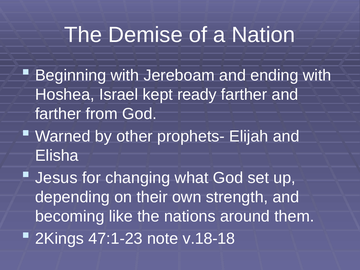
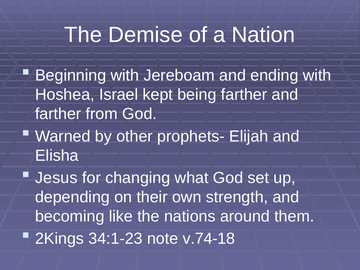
ready: ready -> being
47:1-23: 47:1-23 -> 34:1-23
v.18-18: v.18-18 -> v.74-18
